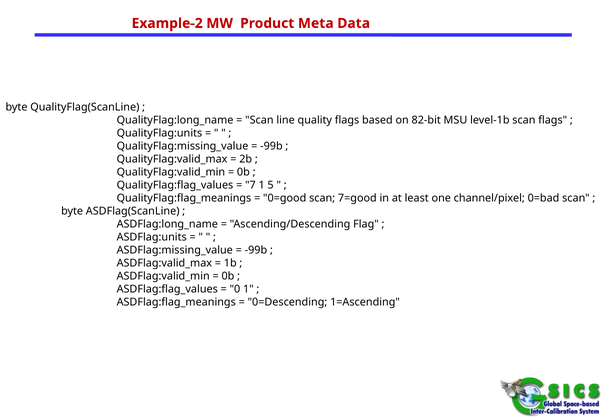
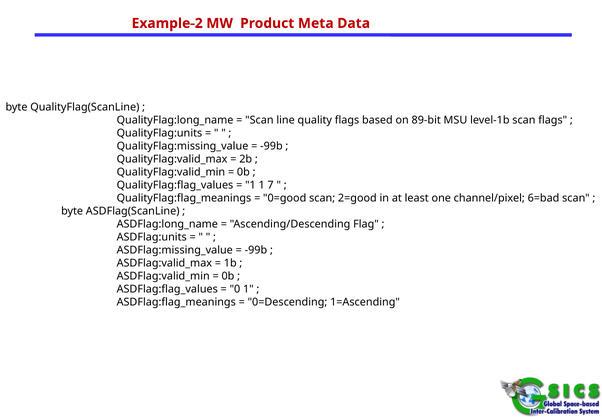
82-bit: 82-bit -> 89-bit
7 at (250, 185): 7 -> 1
5: 5 -> 7
7=good: 7=good -> 2=good
0=bad: 0=bad -> 6=bad
